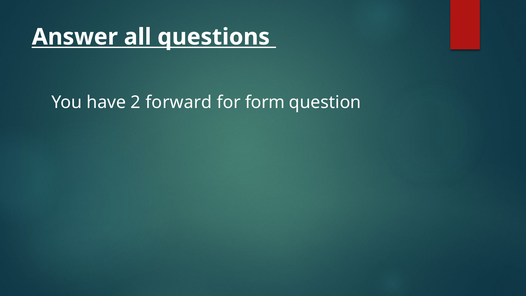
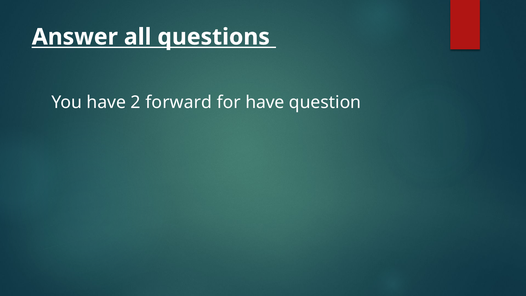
for form: form -> have
